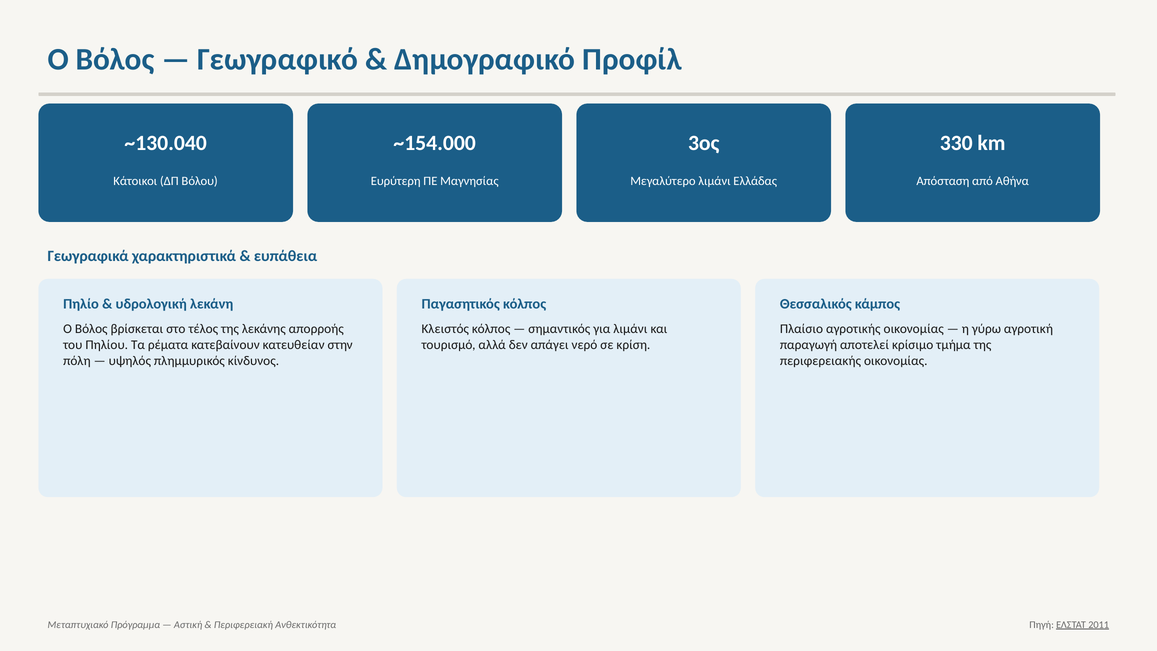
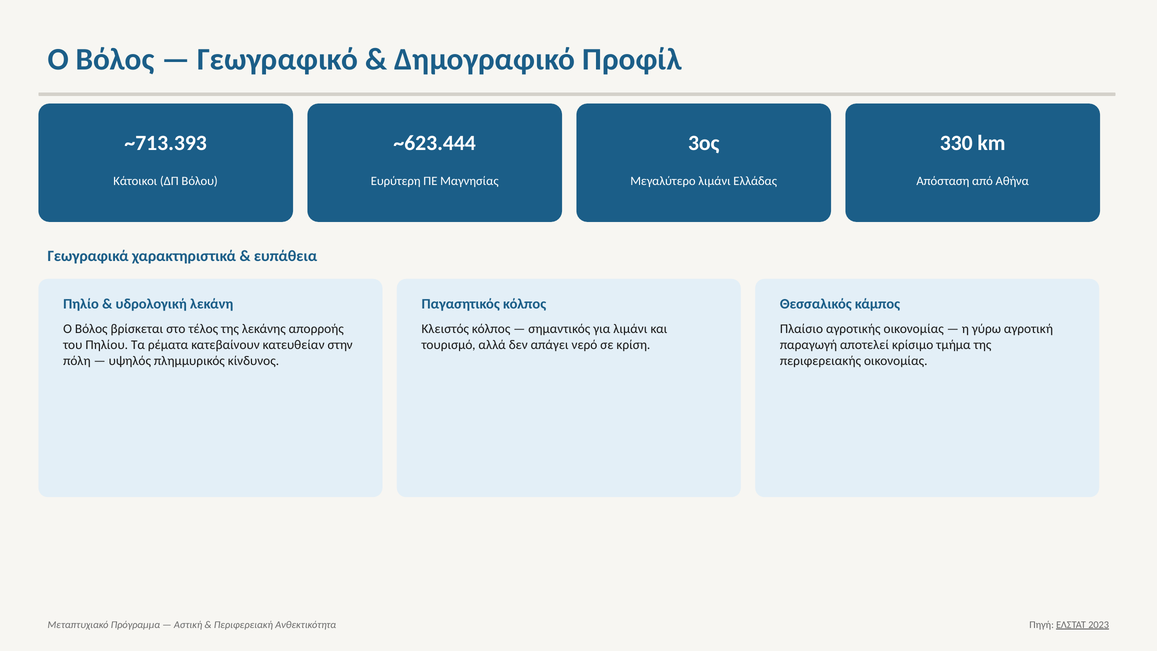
~130.040: ~130.040 -> ~713.393
~154.000: ~154.000 -> ~623.444
2011: 2011 -> 2023
